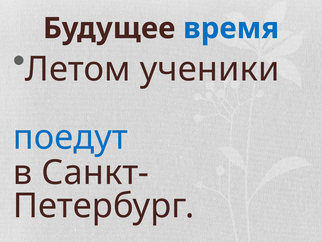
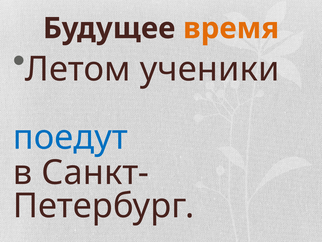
время colour: blue -> orange
